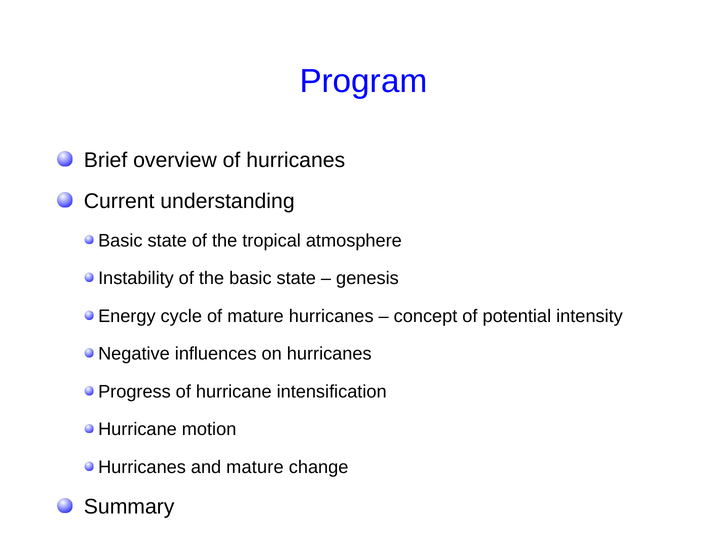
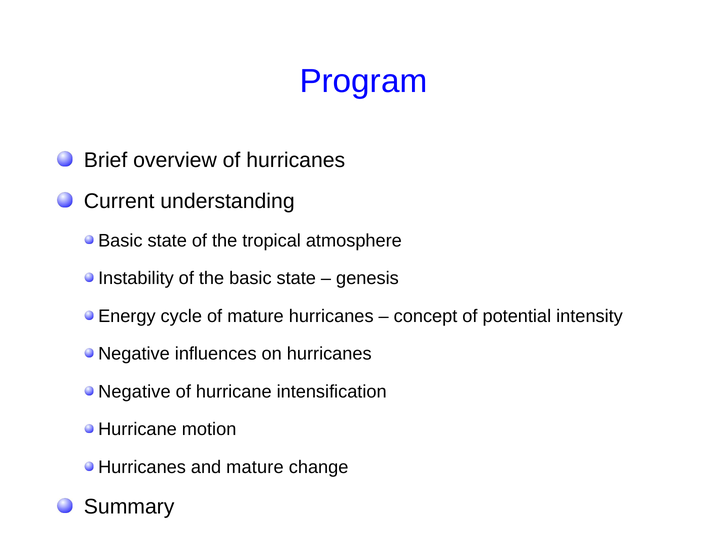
Progress at (134, 392): Progress -> Negative
